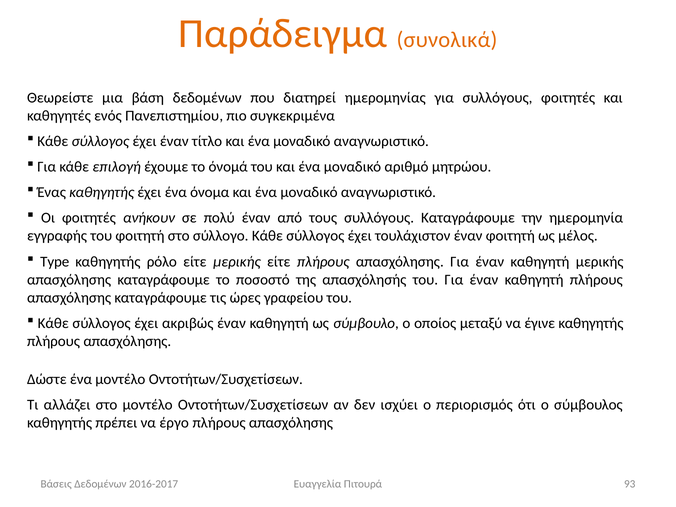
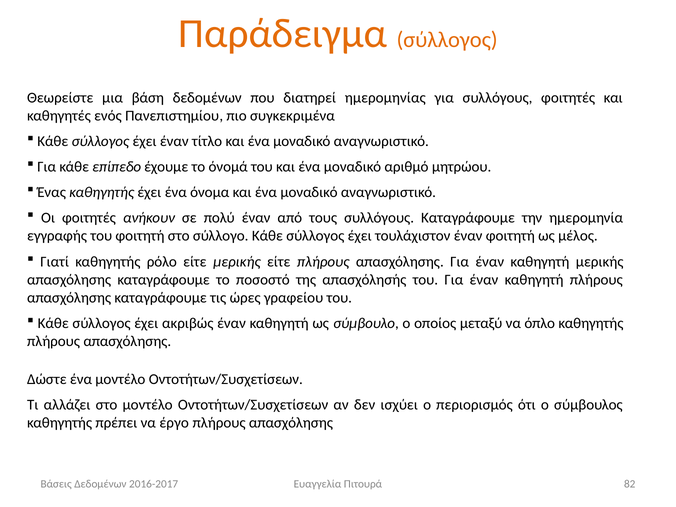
Παράδειγμα συνολικά: συνολικά -> σύλλογος
επιλογή: επιλογή -> επίπεδο
Type: Type -> Γιατί
έγινε: έγινε -> όπλο
93: 93 -> 82
